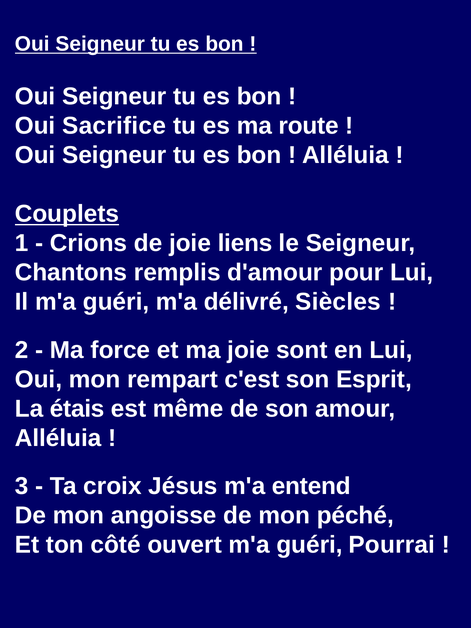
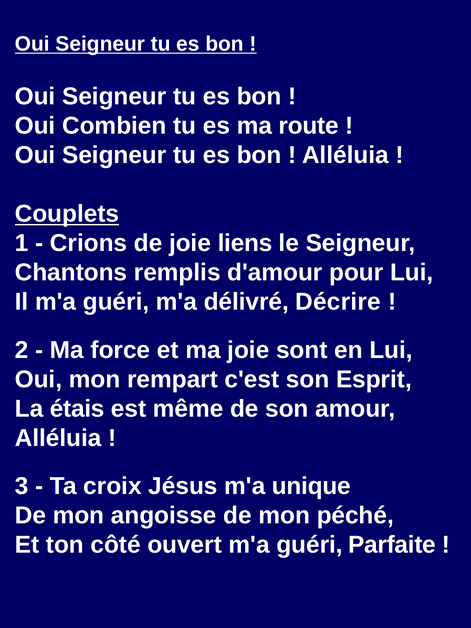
Sacrifice: Sacrifice -> Combien
Siècles: Siècles -> Décrire
entend: entend -> unique
Pourrai: Pourrai -> Parfaite
